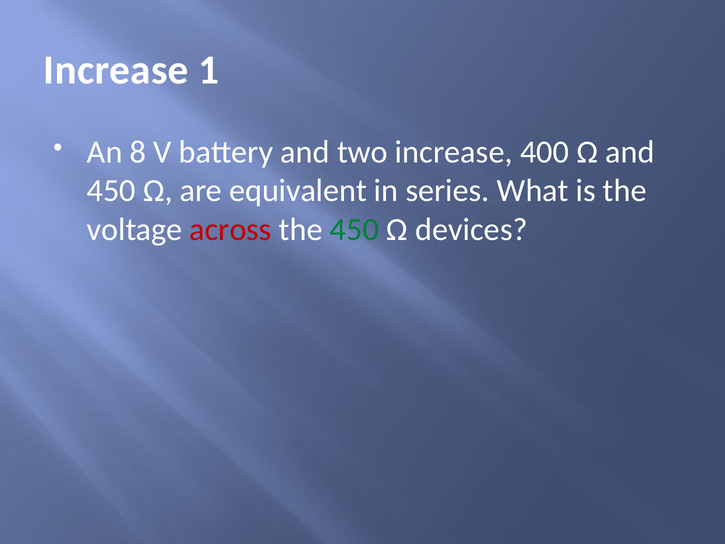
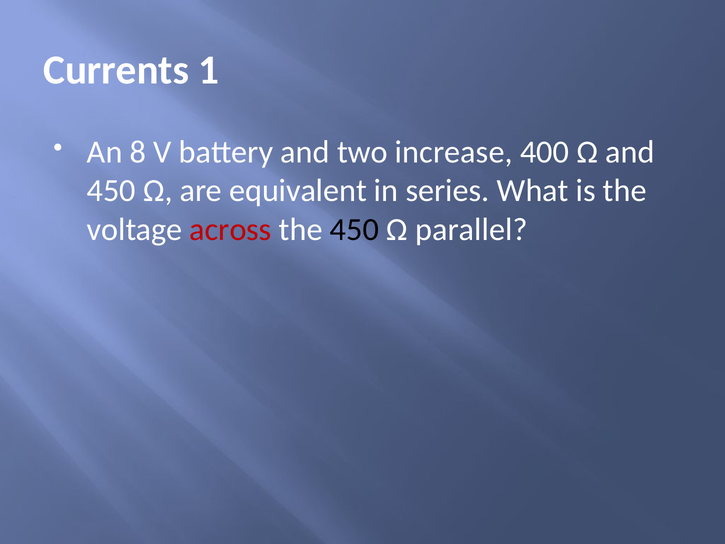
Increase at (116, 70): Increase -> Currents
450 at (354, 229) colour: green -> black
devices: devices -> parallel
